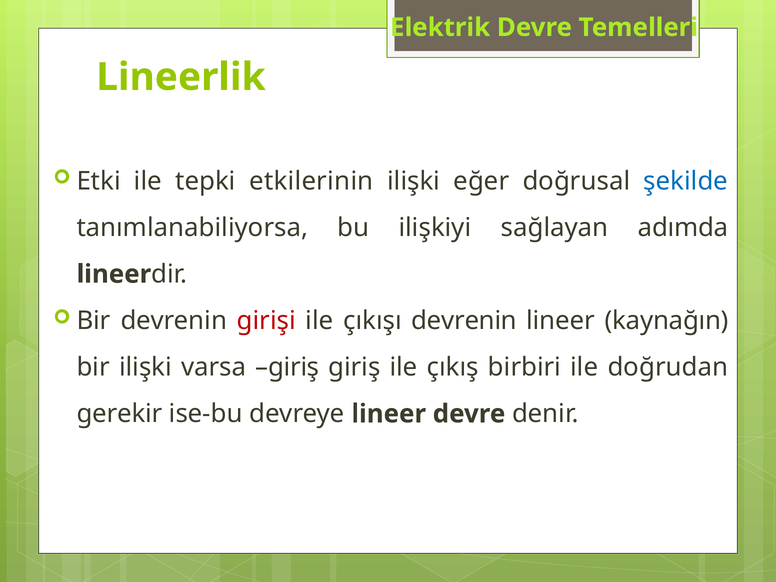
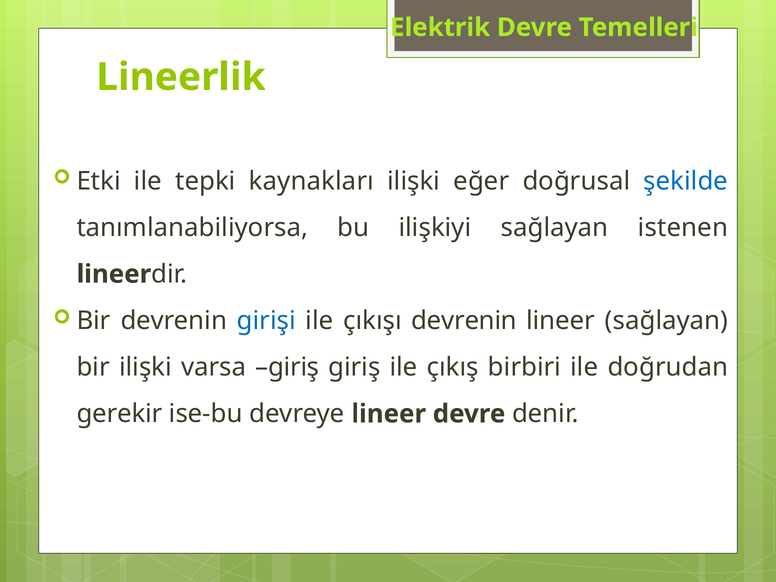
etkilerinin: etkilerinin -> kaynakları
adımda: adımda -> istenen
girişi colour: red -> blue
lineer kaynağın: kaynağın -> sağlayan
